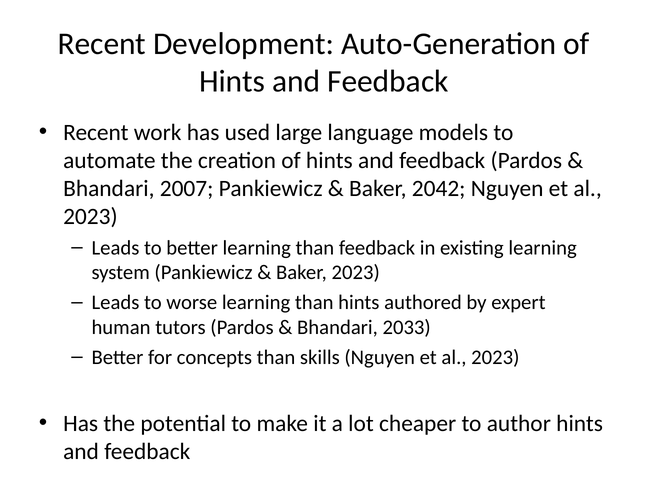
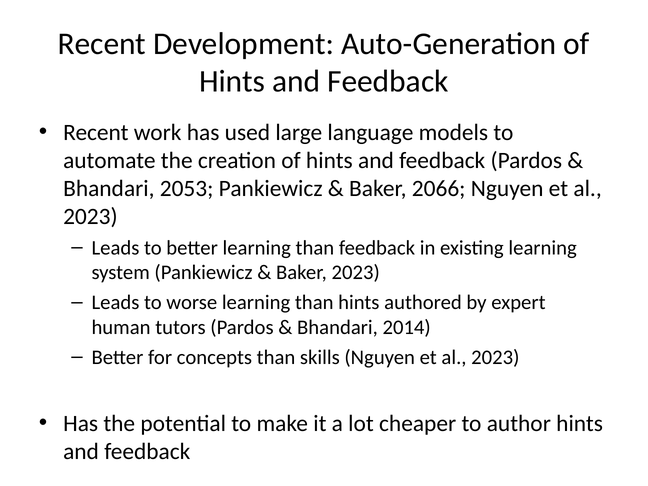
2007: 2007 -> 2053
2042: 2042 -> 2066
2033: 2033 -> 2014
